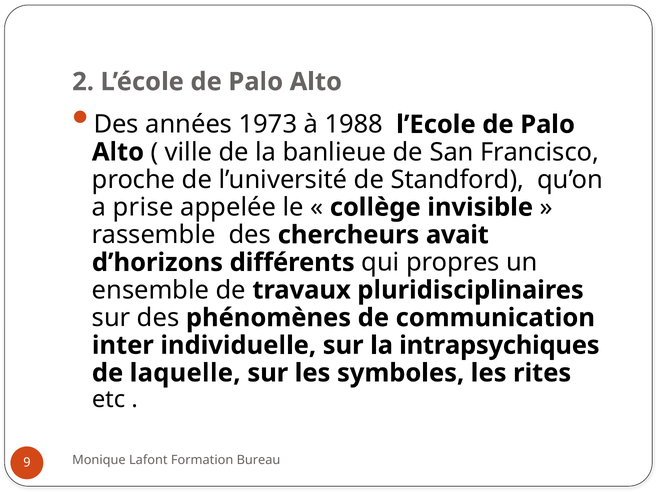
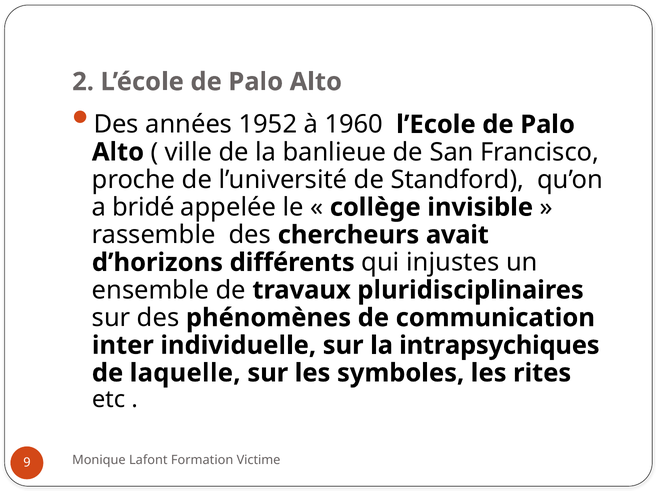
1973: 1973 -> 1952
1988: 1988 -> 1960
prise: prise -> bridé
propres: propres -> injustes
Bureau: Bureau -> Victime
